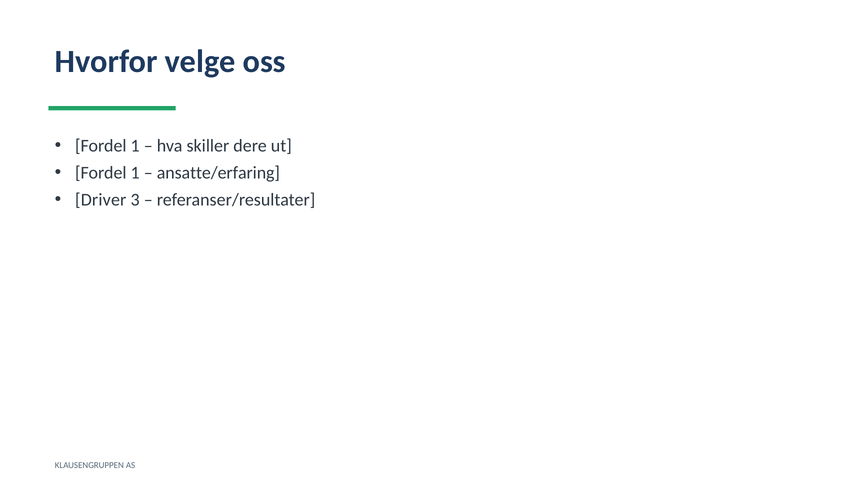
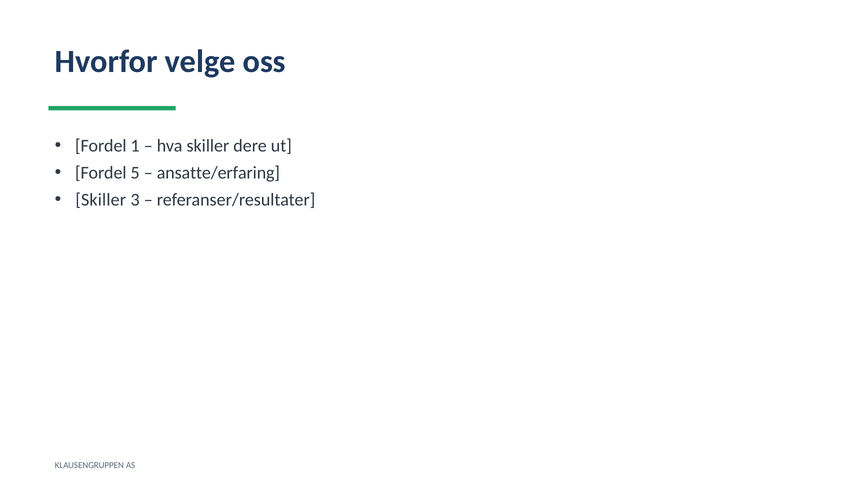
1 at (135, 173): 1 -> 5
Driver at (101, 200): Driver -> Skiller
